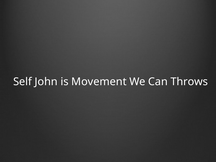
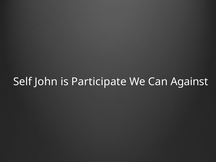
Movement: Movement -> Participate
Throws: Throws -> Against
